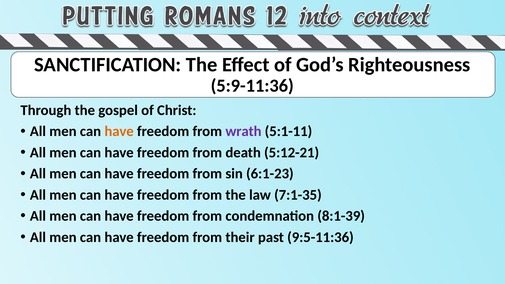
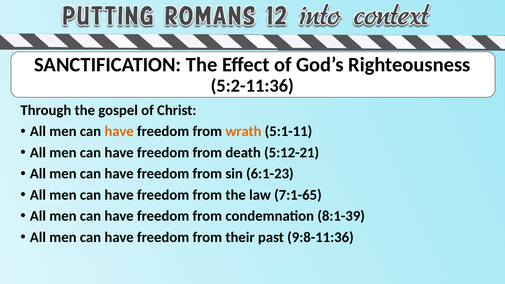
5:9-11:36: 5:9-11:36 -> 5:2-11:36
wrath colour: purple -> orange
7:1-35: 7:1-35 -> 7:1-65
9:5-11:36: 9:5-11:36 -> 9:8-11:36
